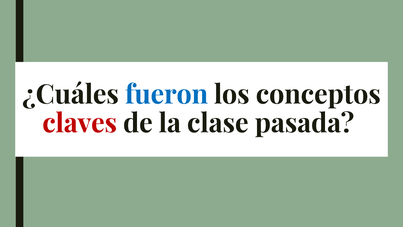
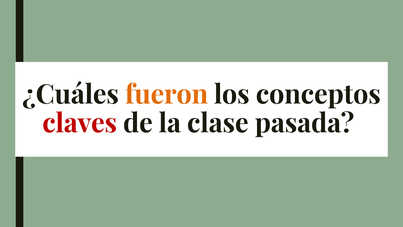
fueron colour: blue -> orange
